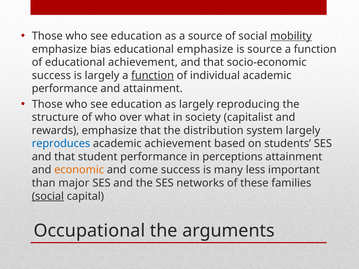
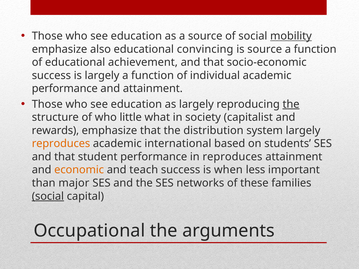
bias: bias -> also
educational emphasize: emphasize -> convincing
function at (153, 76) underline: present -> none
the at (291, 104) underline: none -> present
over: over -> little
reproduces at (61, 144) colour: blue -> orange
academic achievement: achievement -> international
in perceptions: perceptions -> reproduces
come: come -> teach
many: many -> when
